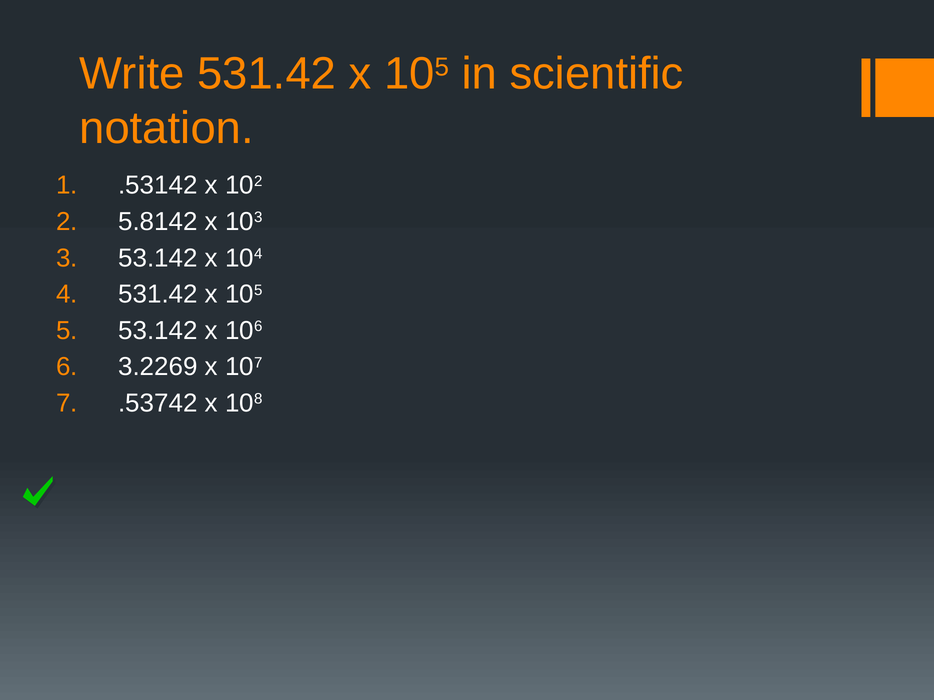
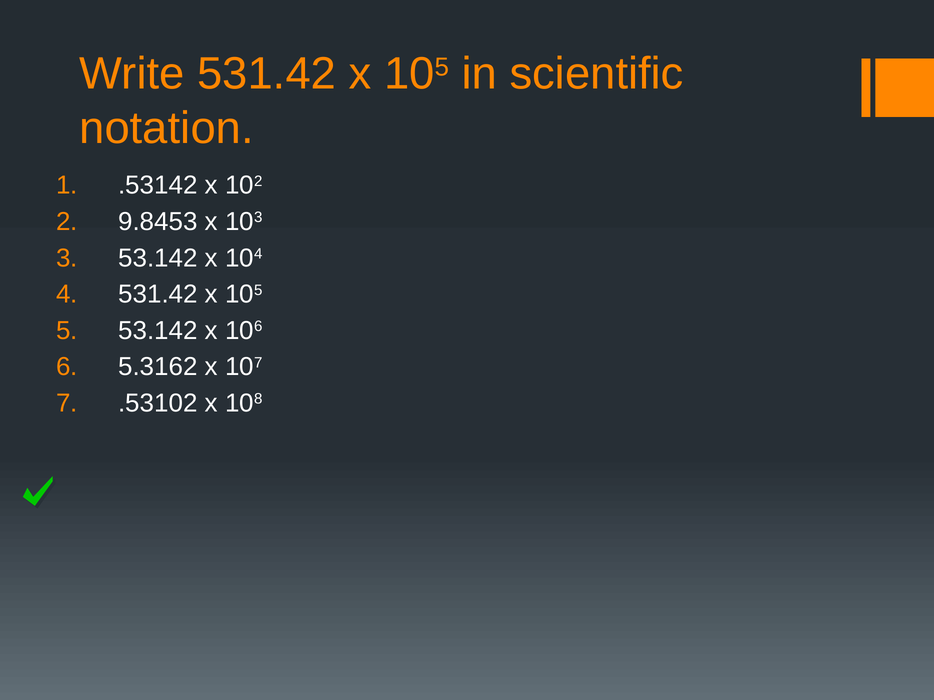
5.8142: 5.8142 -> 9.8453
3.2269: 3.2269 -> 5.3162
.53742: .53742 -> .53102
